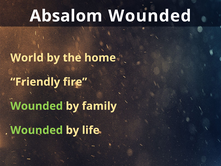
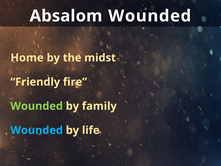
World: World -> Home
home: home -> midst
Wounded at (37, 130) colour: light green -> light blue
